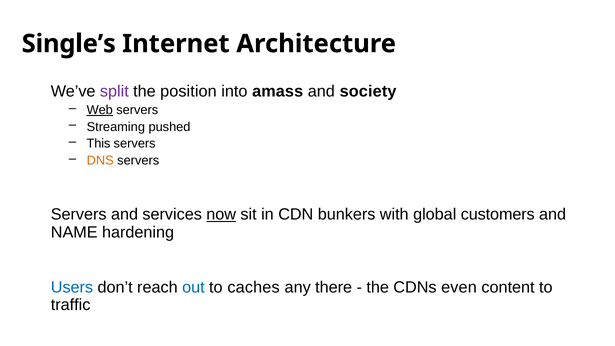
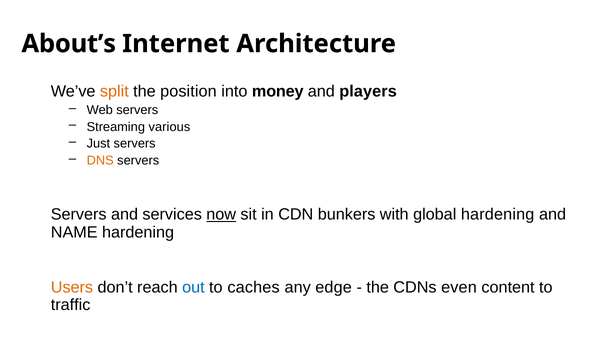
Single’s: Single’s -> About’s
split colour: purple -> orange
amass: amass -> money
society: society -> players
Web underline: present -> none
pushed: pushed -> various
This: This -> Just
global customers: customers -> hardening
Users colour: blue -> orange
there: there -> edge
